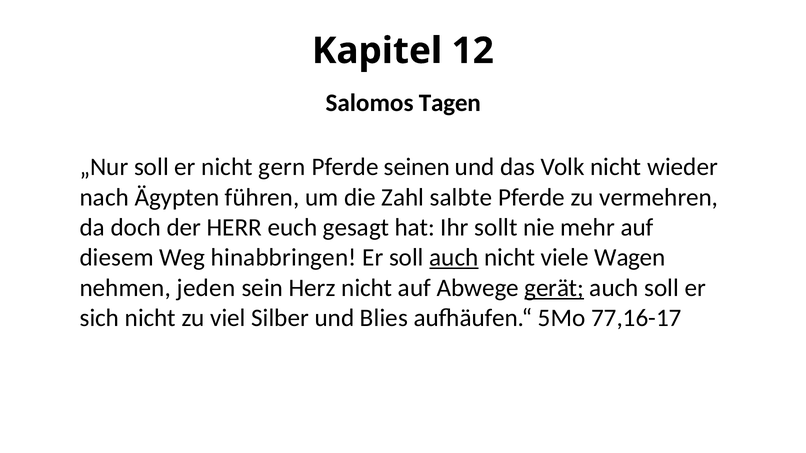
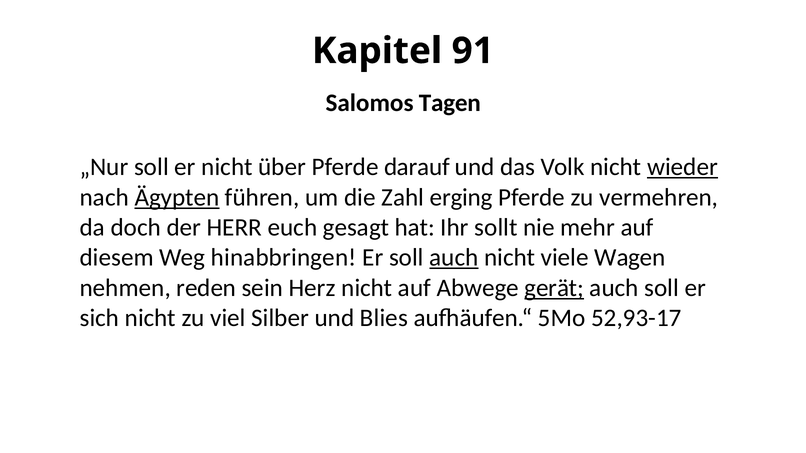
12: 12 -> 91
gern: gern -> über
seinen: seinen -> darauf
wieder underline: none -> present
Ägypten underline: none -> present
salbte: salbte -> erging
jeden: jeden -> reden
77,16-17: 77,16-17 -> 52,93-17
